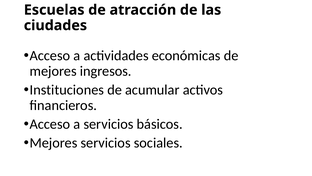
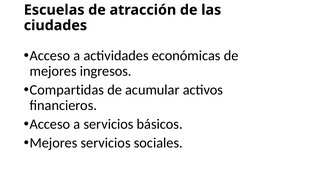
Instituciones: Instituciones -> Compartidas
